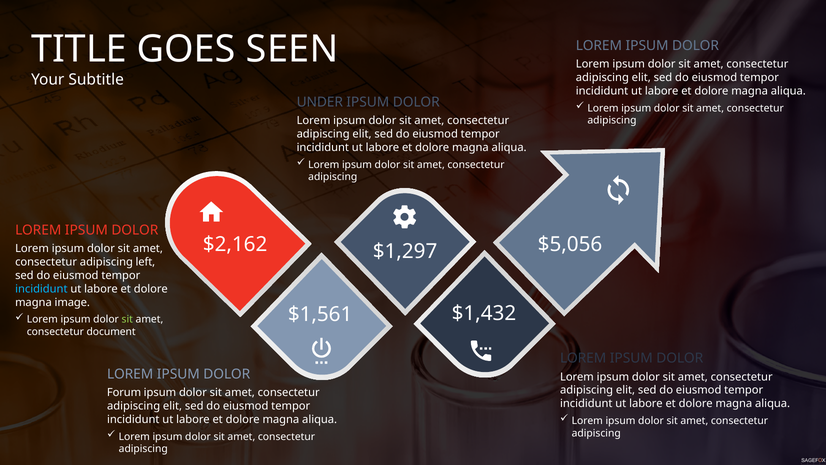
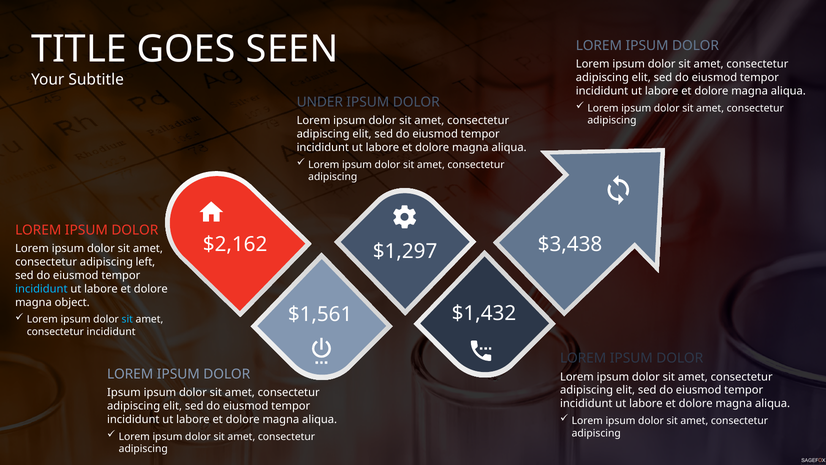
$5,056: $5,056 -> $3,438
image: image -> object
sit at (127, 319) colour: light green -> light blue
consectetur document: document -> incididunt
Forum at (124, 392): Forum -> Ipsum
